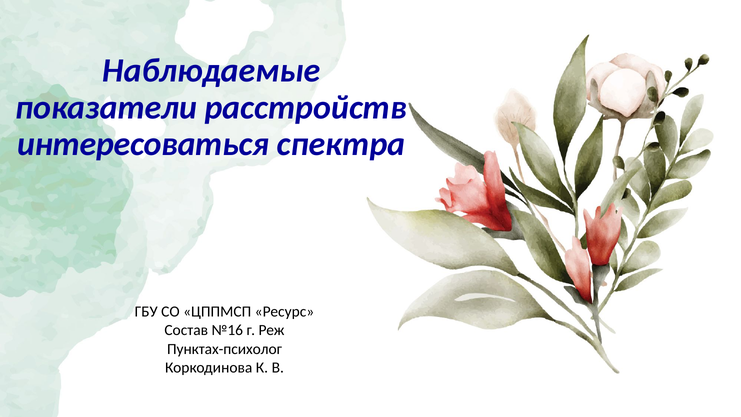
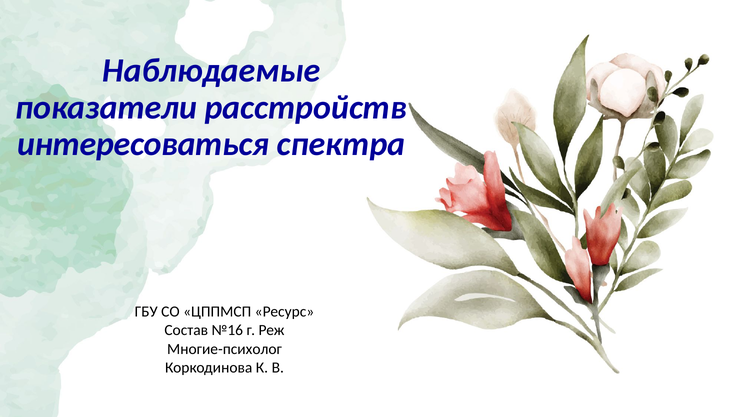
Пунктах-психолог: Пунктах-психолог -> Многие-психолог
